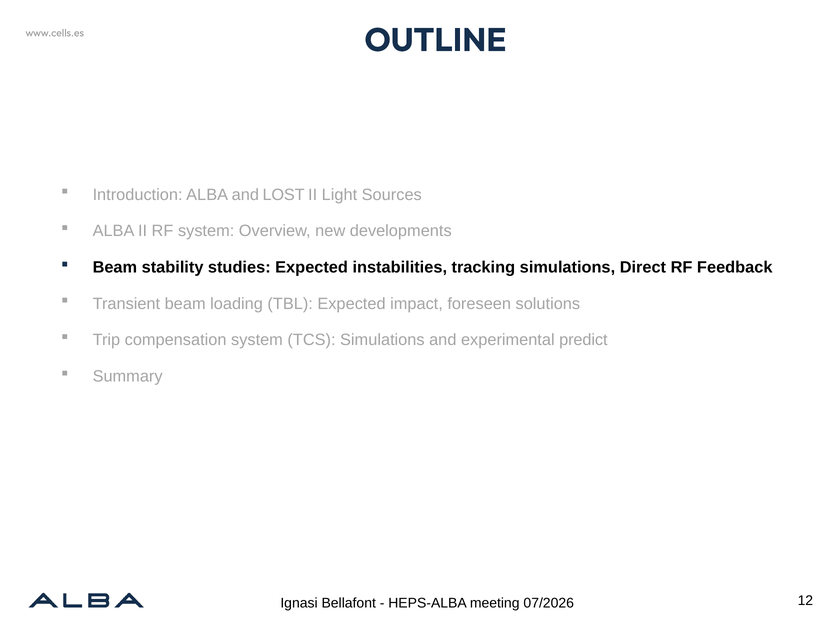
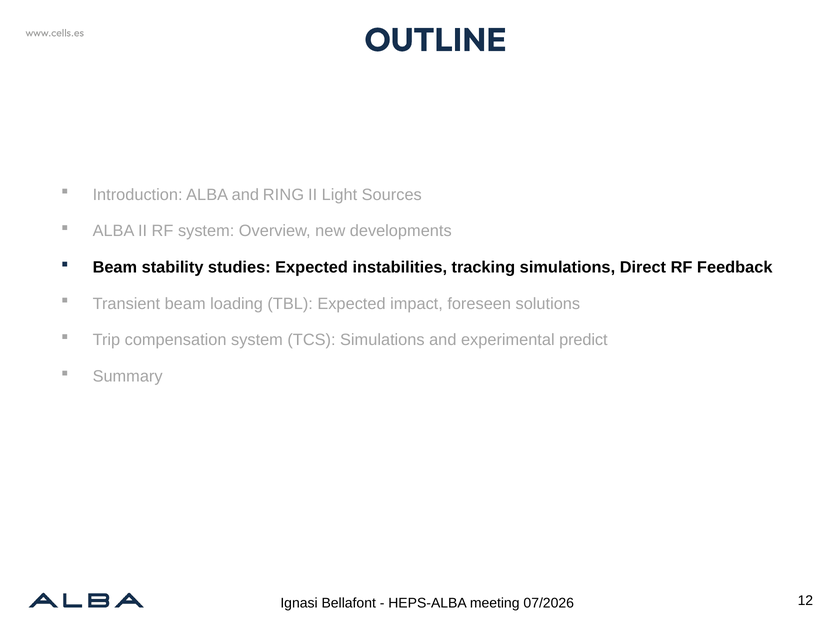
LOST: LOST -> RING
